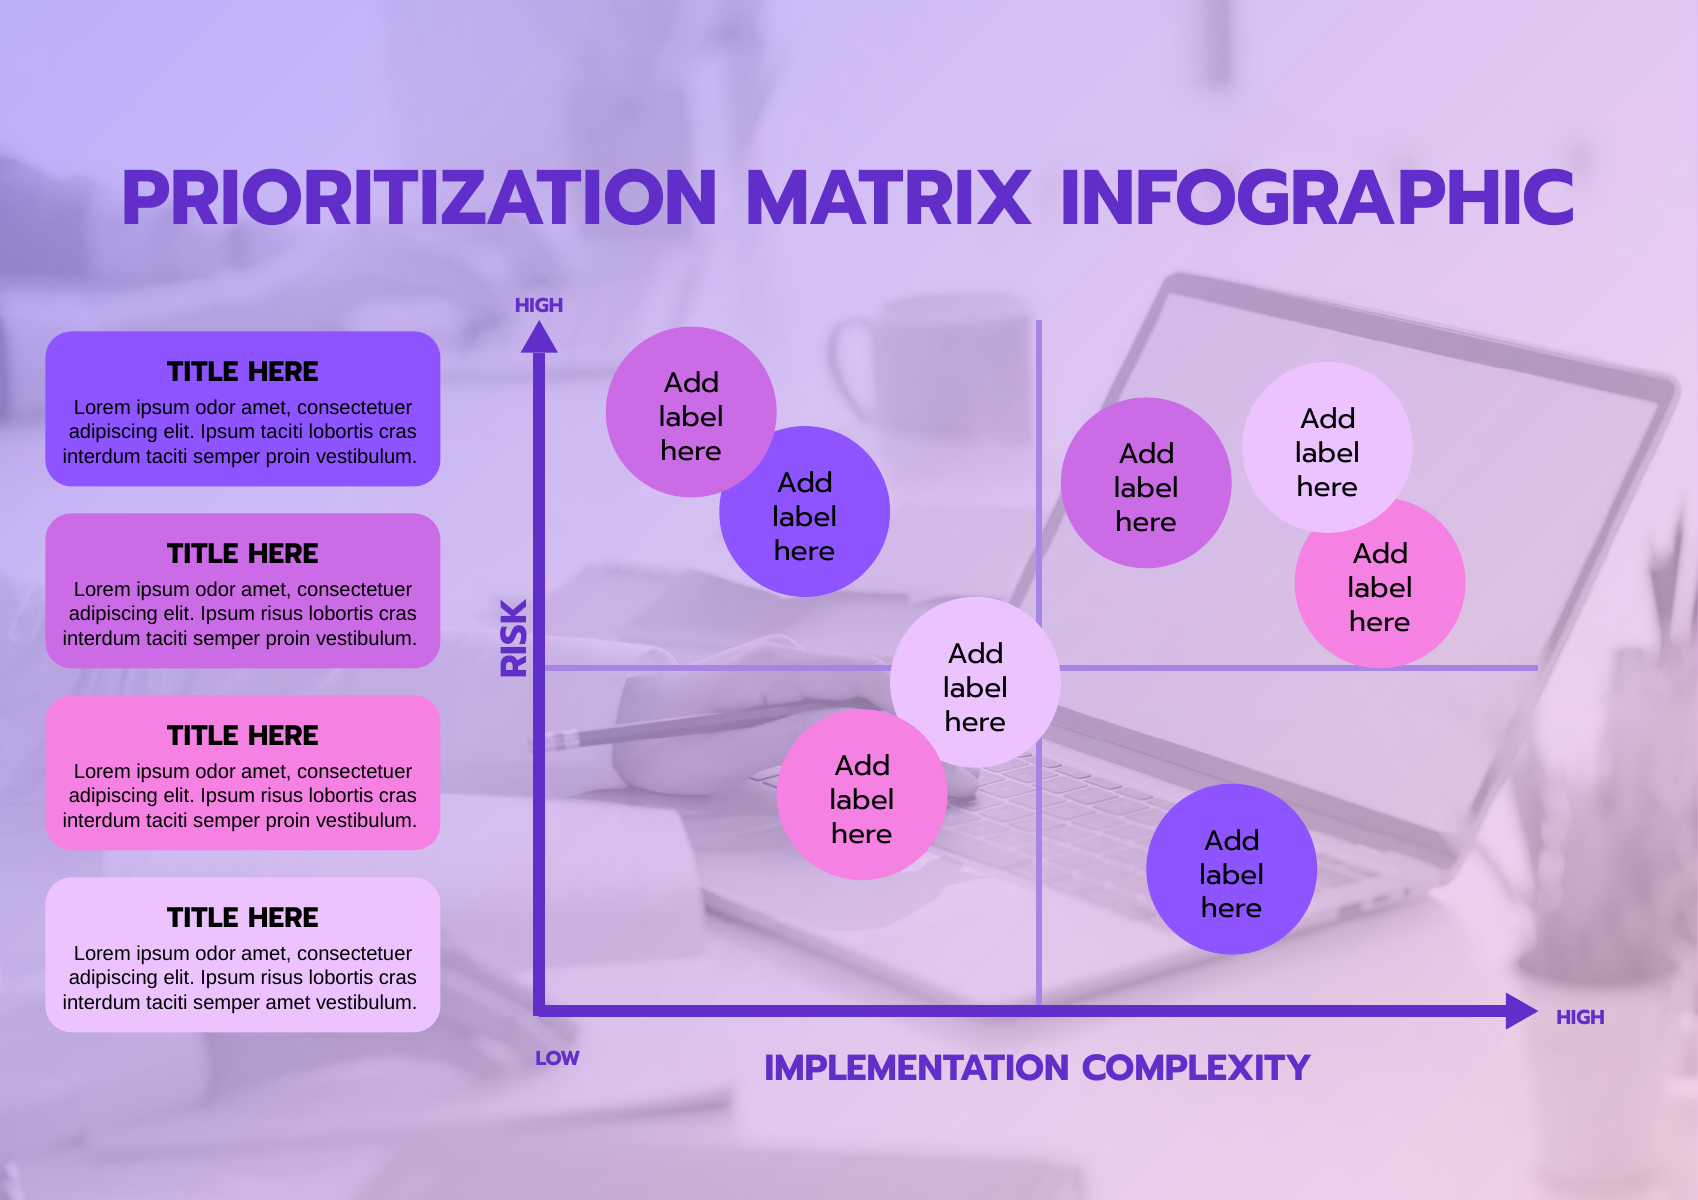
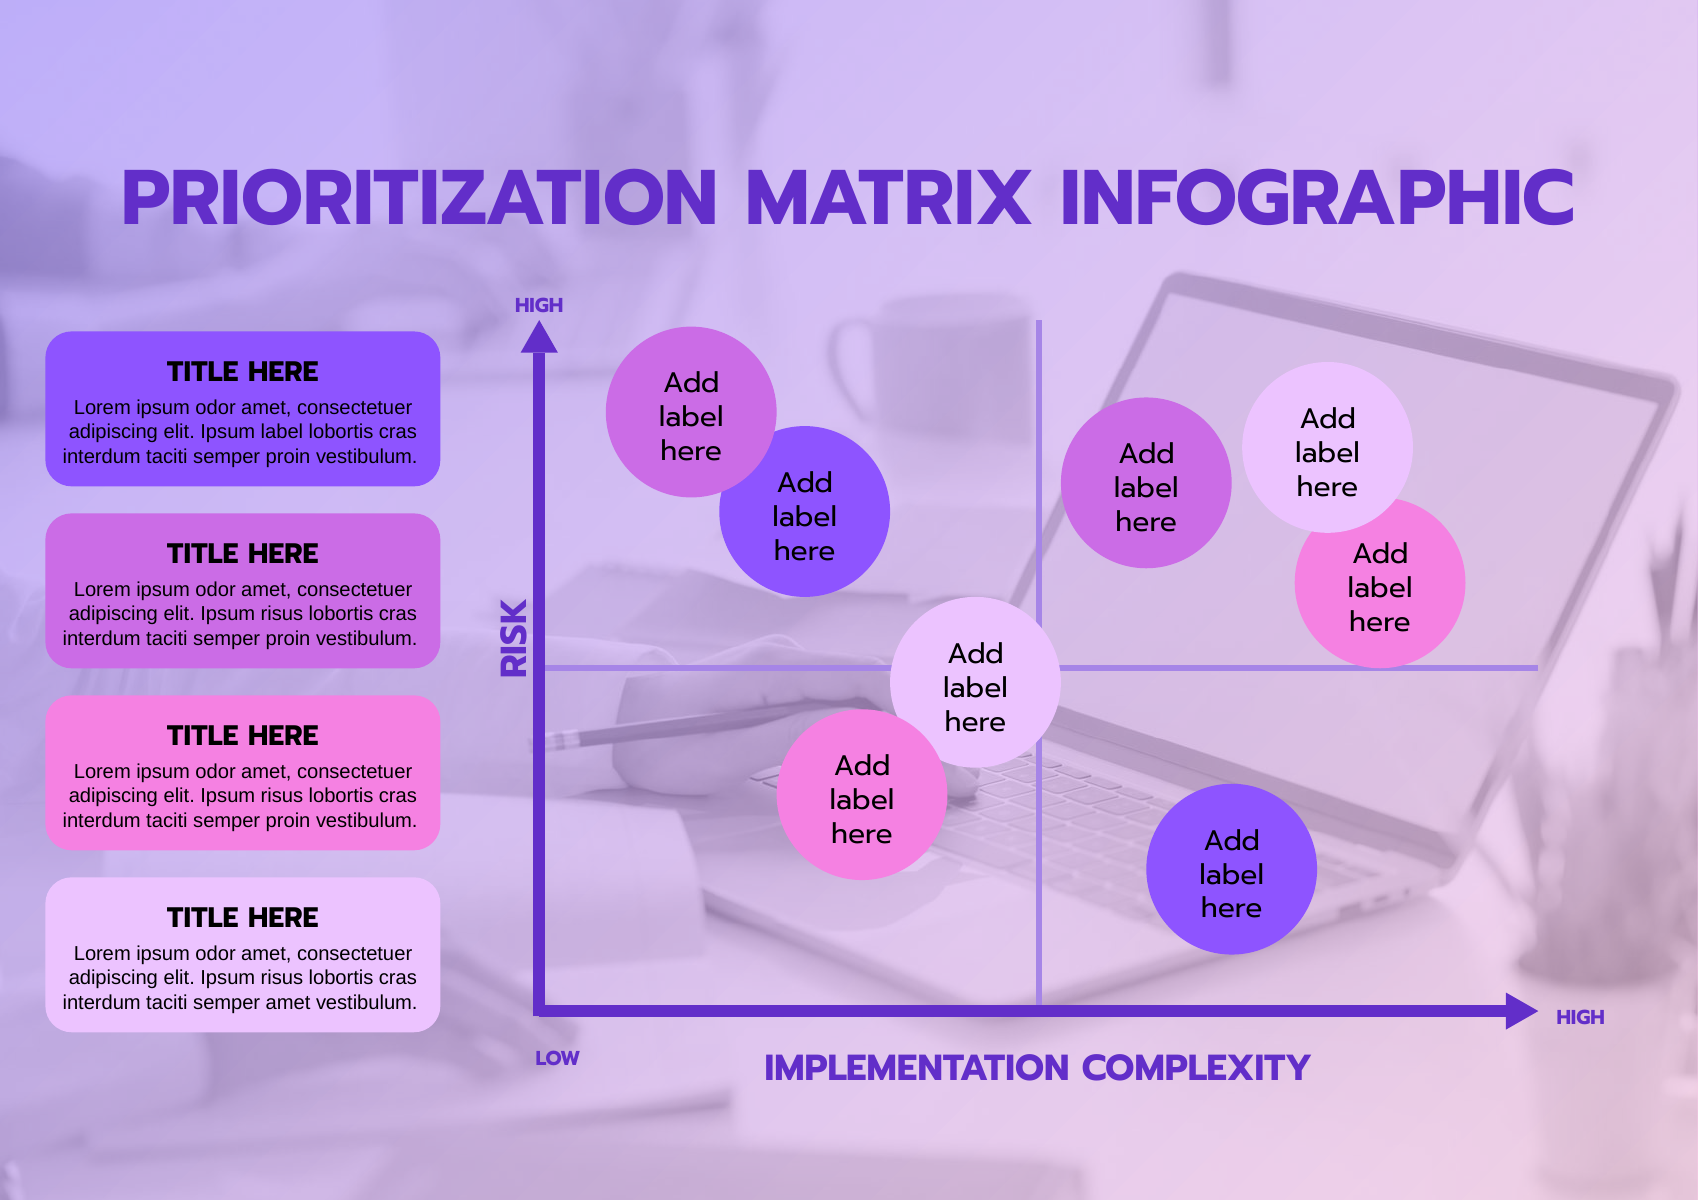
Ipsum taciti: taciti -> label
